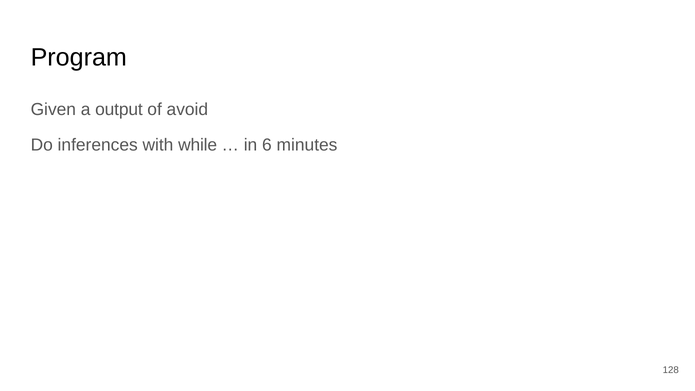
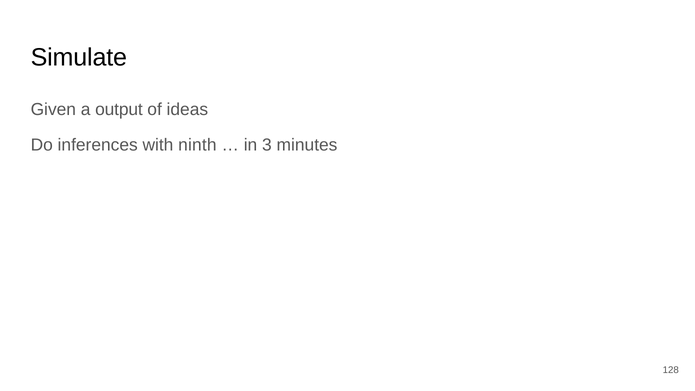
Program: Program -> Simulate
avoid: avoid -> ideas
while: while -> ninth
6: 6 -> 3
